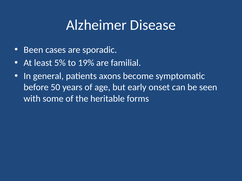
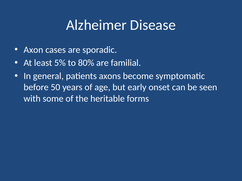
Been: Been -> Axon
19%: 19% -> 80%
